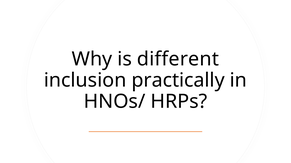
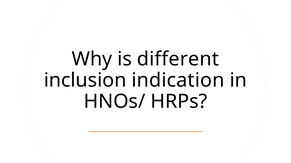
practically: practically -> indication
